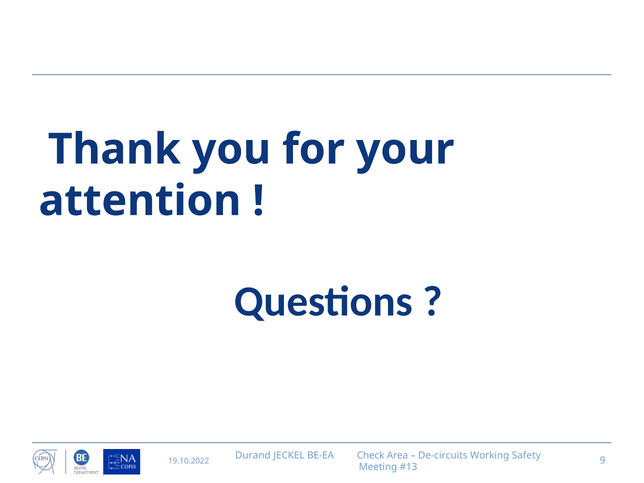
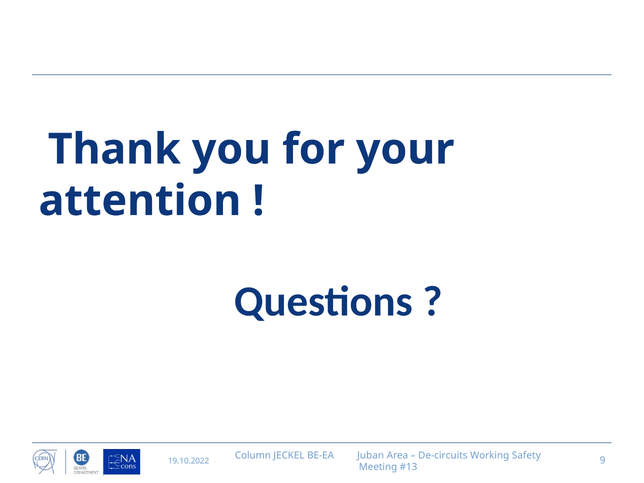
Durand: Durand -> Column
Check: Check -> Juban
